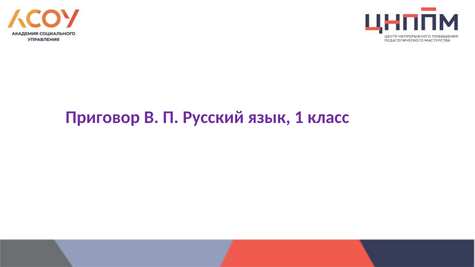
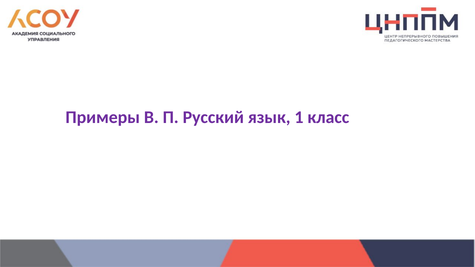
Приговор: Приговор -> Примеры
